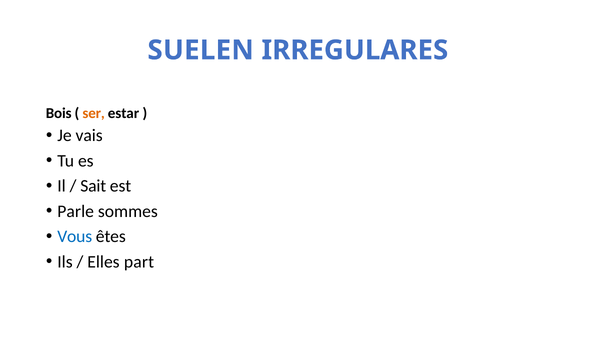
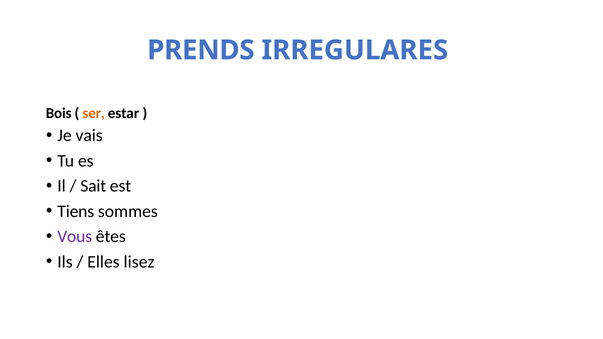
SUELEN: SUELEN -> PRENDS
Parle: Parle -> Tiens
Vous colour: blue -> purple
part: part -> lisez
